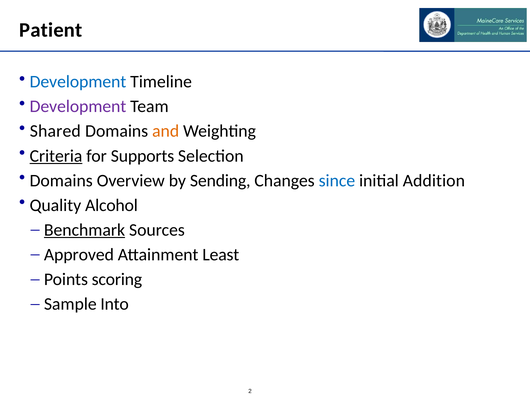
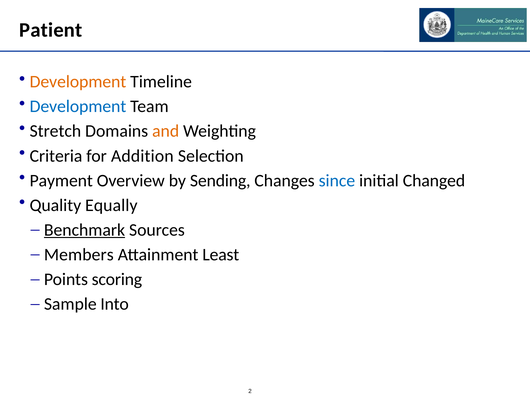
Development at (78, 82) colour: blue -> orange
Development at (78, 107) colour: purple -> blue
Shared: Shared -> Stretch
Criteria underline: present -> none
Supports: Supports -> Addition
Domains at (61, 181): Domains -> Payment
Addition: Addition -> Changed
Alcohol: Alcohol -> Equally
Approved: Approved -> Members
